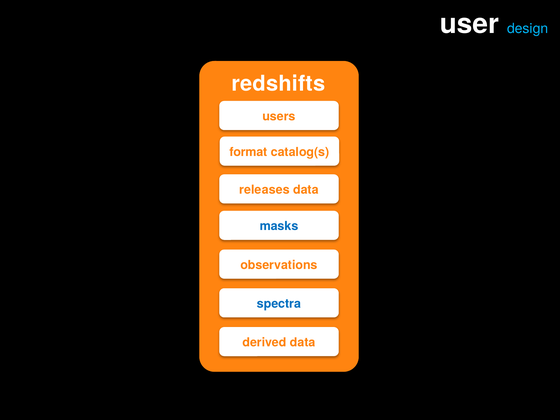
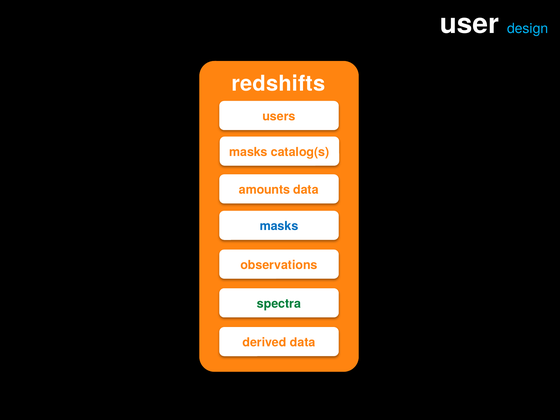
format at (248, 152): format -> masks
releases: releases -> amounts
spectra colour: blue -> green
